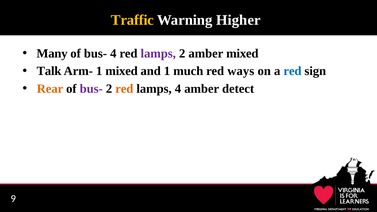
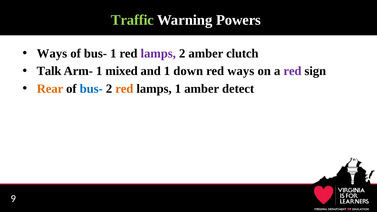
Traffic colour: yellow -> light green
Higher: Higher -> Powers
Many at (52, 54): Many -> Ways
bus- 4: 4 -> 1
amber mixed: mixed -> clutch
much: much -> down
red at (292, 71) colour: blue -> purple
bus- at (91, 89) colour: purple -> blue
lamps 4: 4 -> 1
